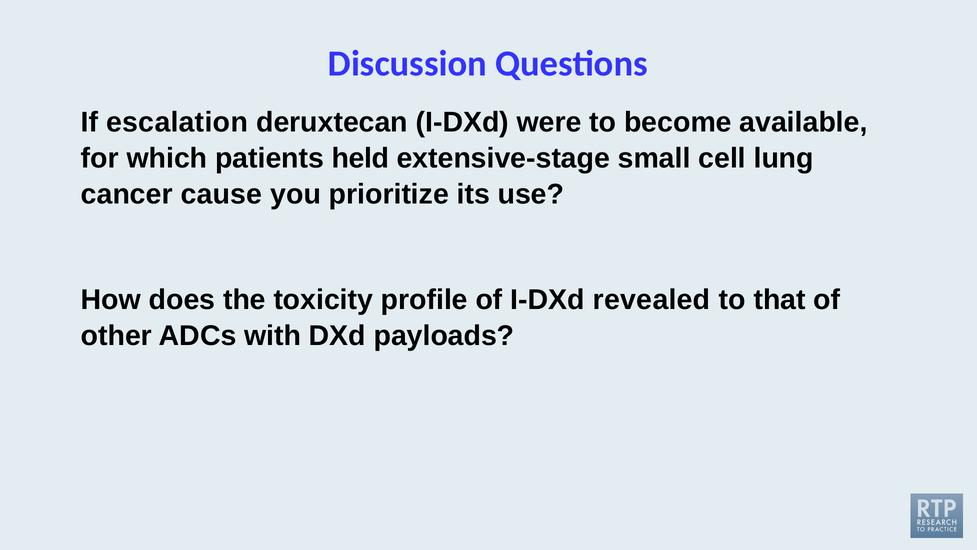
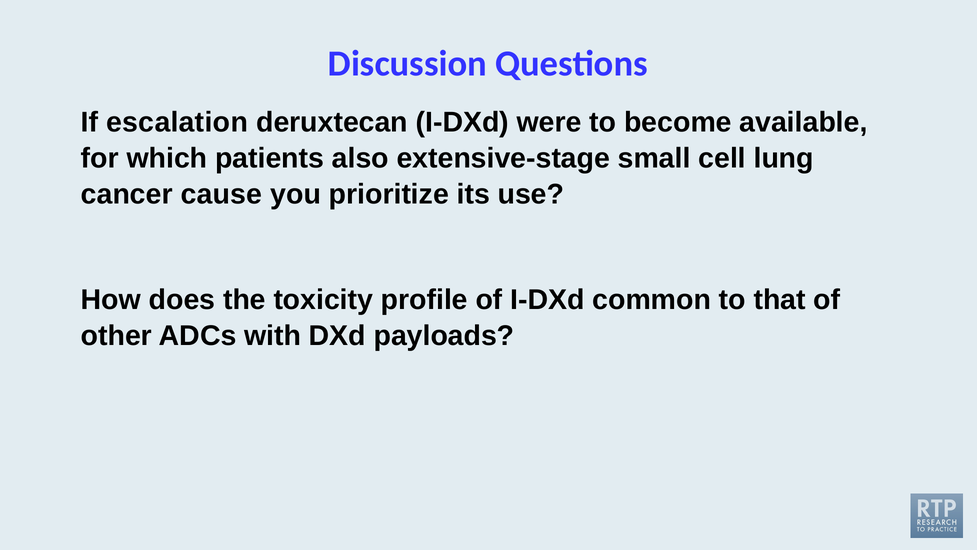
held: held -> also
revealed: revealed -> common
